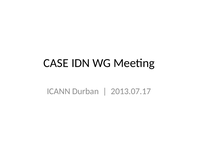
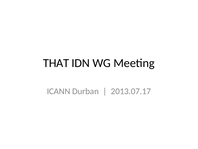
CASE: CASE -> THAT
